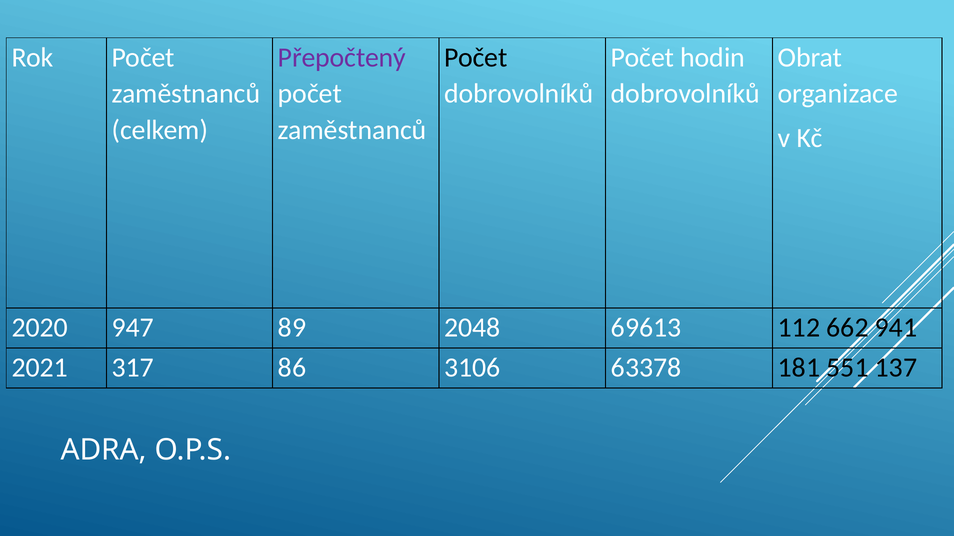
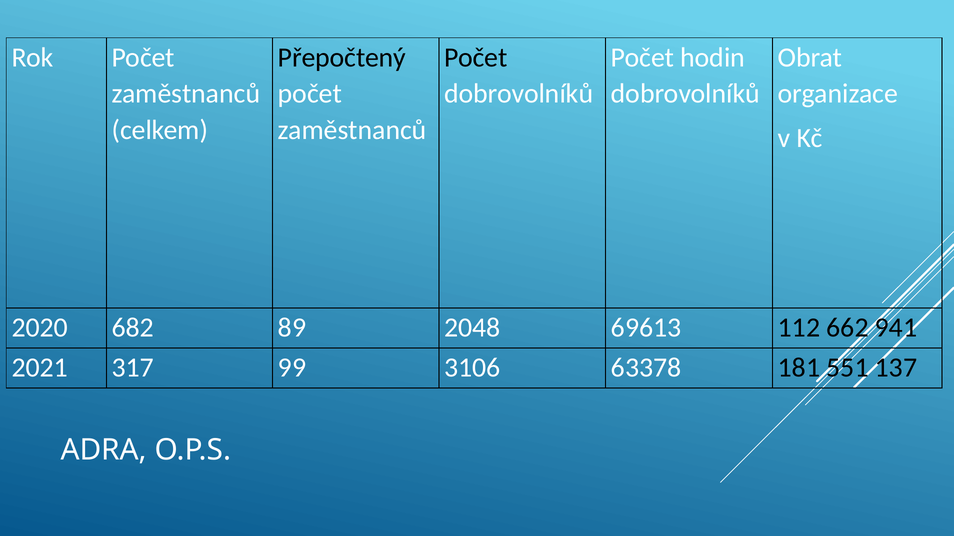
Přepočtený colour: purple -> black
947: 947 -> 682
86: 86 -> 99
